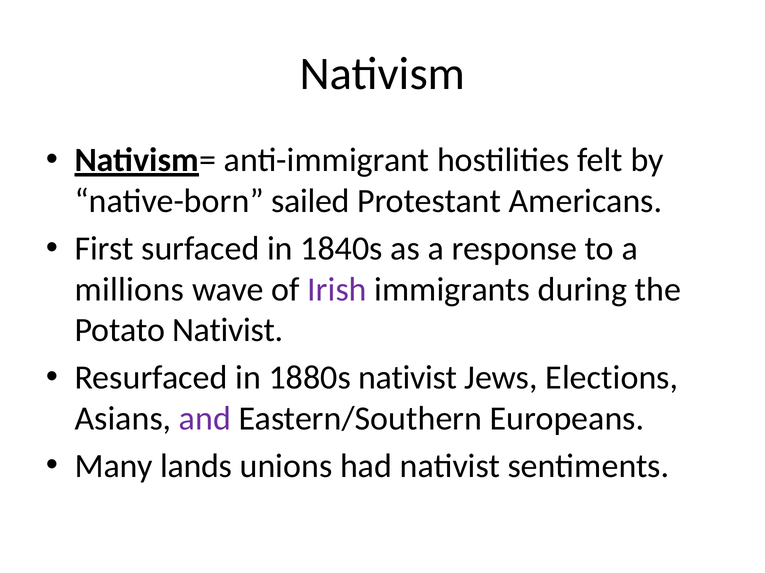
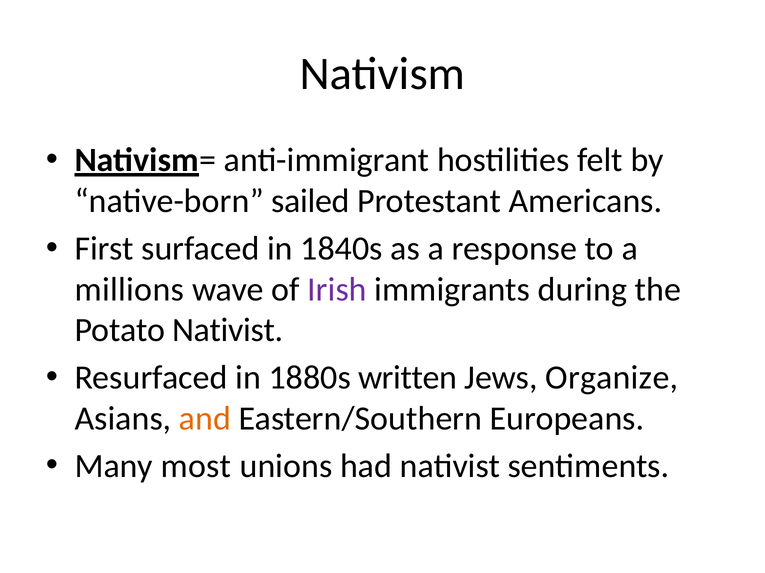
1880s nativist: nativist -> written
Elections: Elections -> Organize
and colour: purple -> orange
lands: lands -> most
